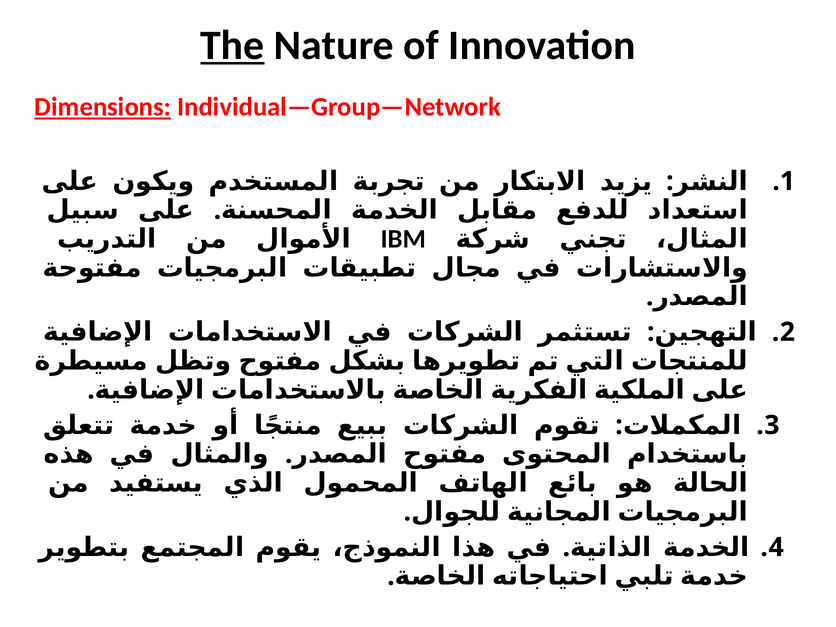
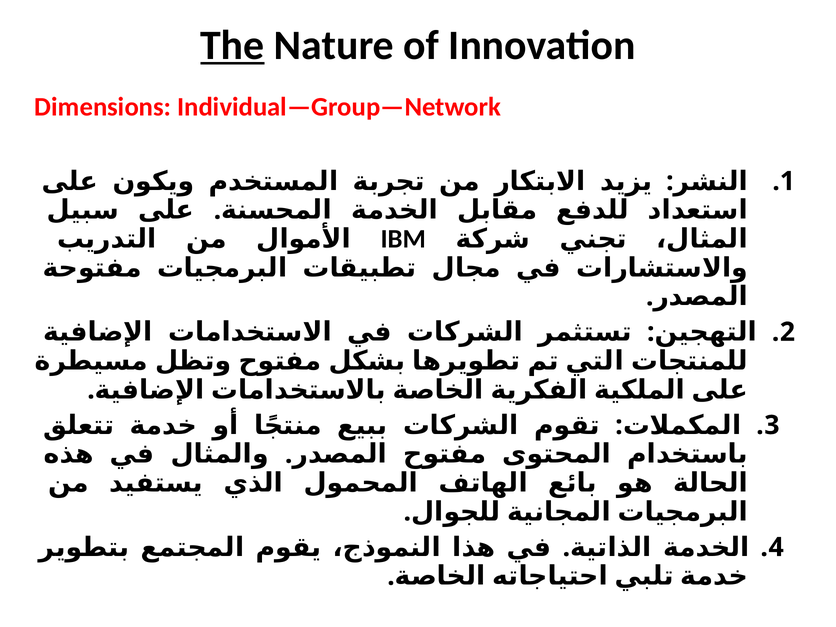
Dimensions underline: present -> none
